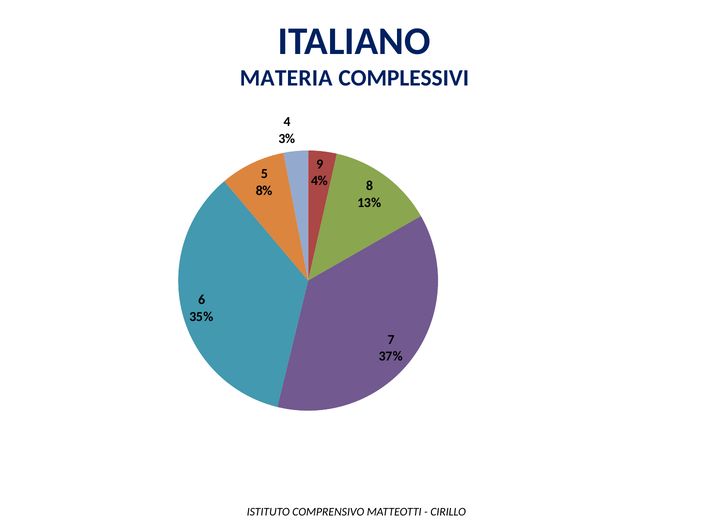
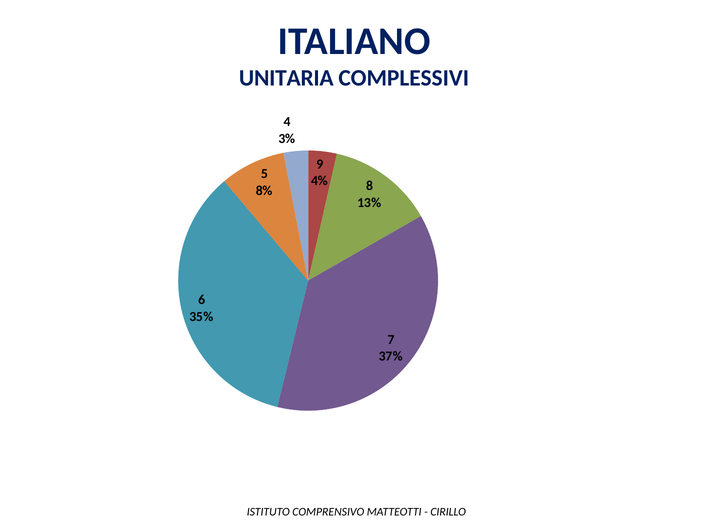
MATERIA: MATERIA -> UNITARIA
